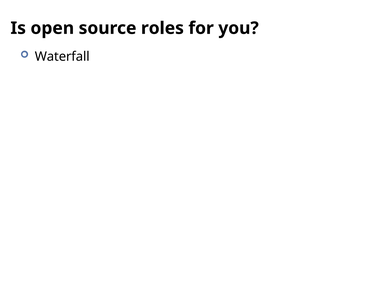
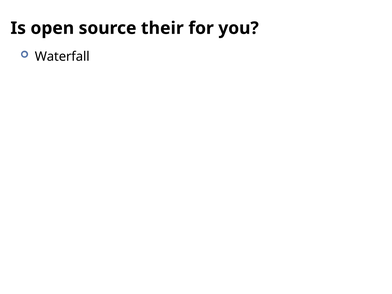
roles: roles -> their
